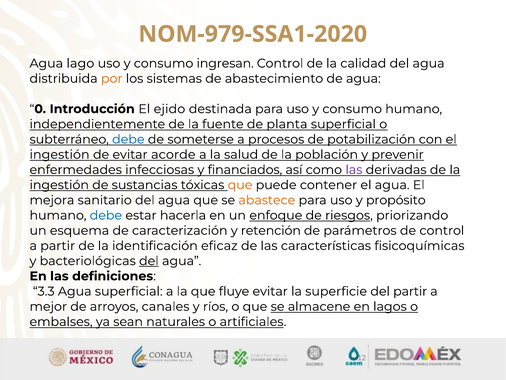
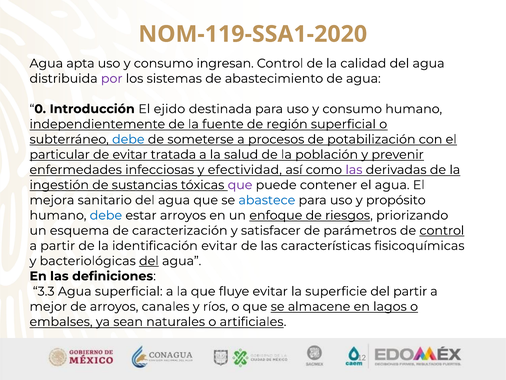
NOM-979-SSA1-2020: NOM-979-SSA1-2020 -> NOM-119-SSA1-2020
lago: lago -> apta
por colour: orange -> purple
planta: planta -> región
ingestión at (60, 154): ingestión -> particular
acorde: acorde -> tratada
financiados: financiados -> efectividad
que at (240, 185) colour: orange -> purple
abastece colour: orange -> blue
estar hacerla: hacerla -> arroyos
retención: retención -> satisfacer
control at (442, 230) underline: none -> present
identificación eficaz: eficaz -> evitar
